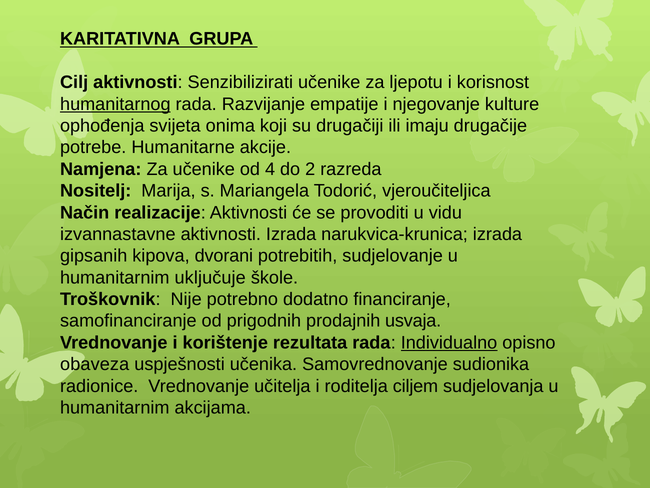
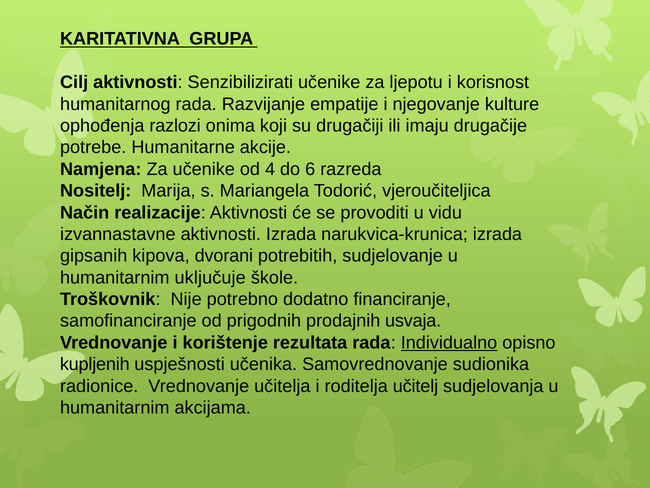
humanitarnog underline: present -> none
svijeta: svijeta -> razlozi
2: 2 -> 6
obaveza: obaveza -> kupljenih
ciljem: ciljem -> učitelj
